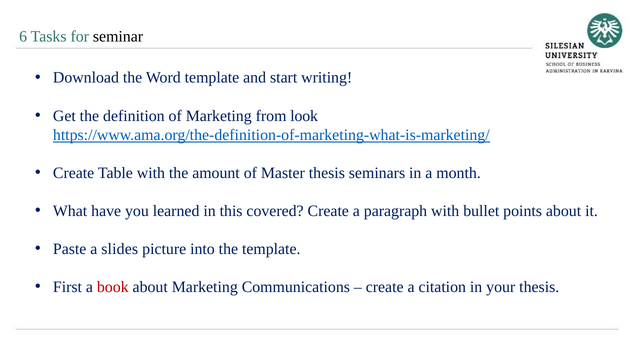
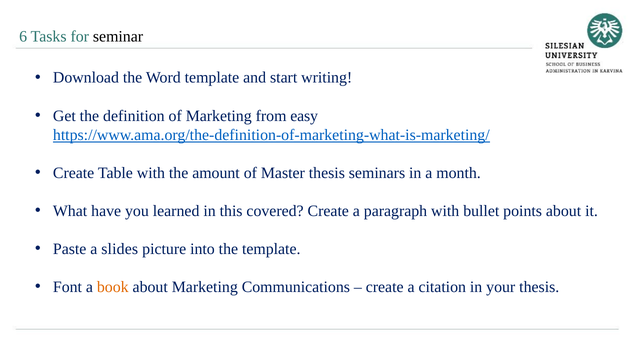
look: look -> easy
First: First -> Font
book colour: red -> orange
